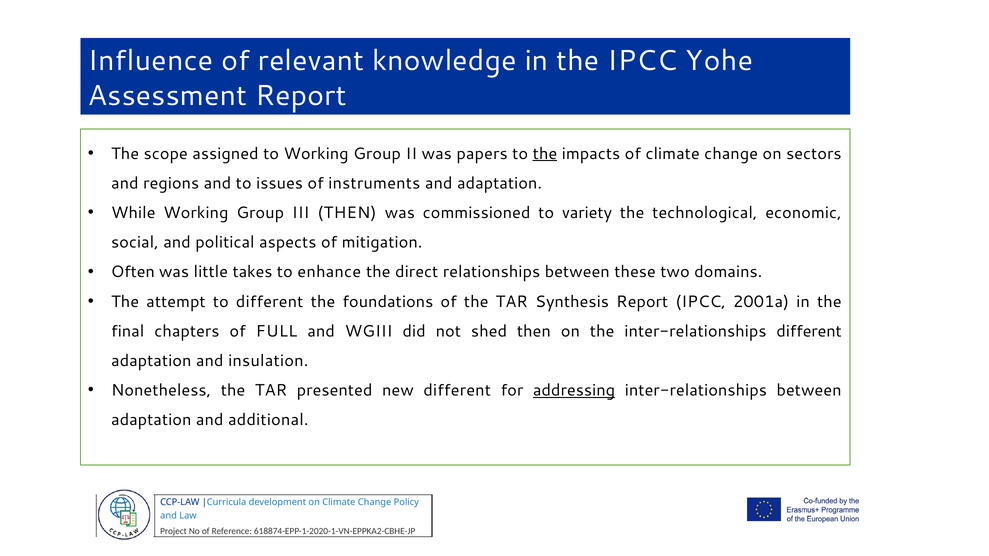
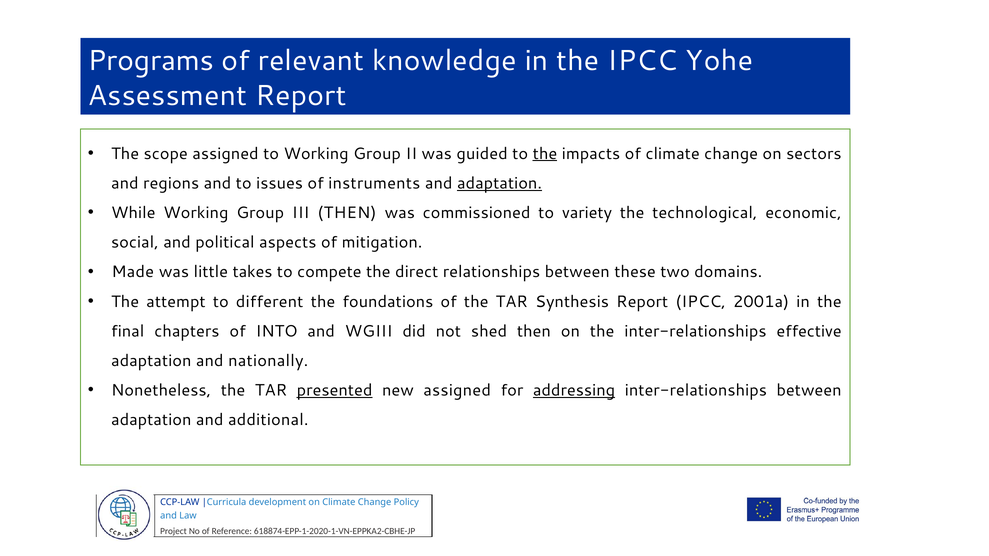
Influence: Influence -> Programs
papers: papers -> guided
adaptation at (500, 183) underline: none -> present
Often: Often -> Made
enhance: enhance -> compete
FULL: FULL -> INTO
inter-relationships different: different -> effective
insulation: insulation -> nationally
presented underline: none -> present
new different: different -> assigned
